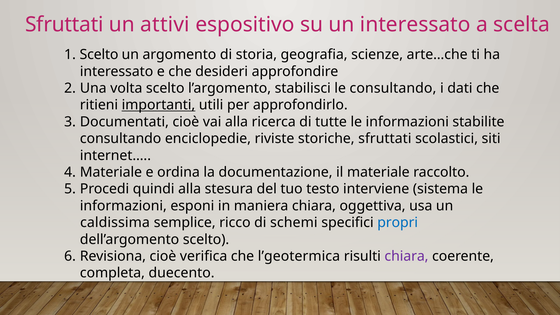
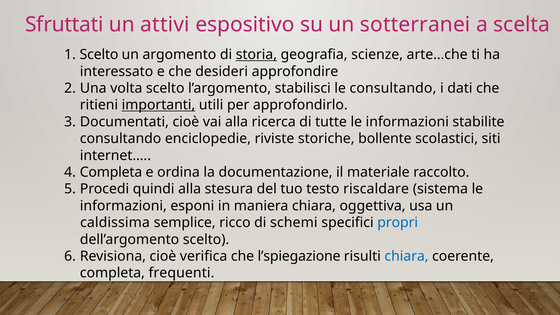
un interessato: interessato -> sotterranei
storia underline: none -> present
storiche sfruttati: sfruttati -> bollente
Materiale at (111, 172): Materiale -> Completa
interviene: interviene -> riscaldare
l’geotermica: l’geotermica -> l’spiegazione
chiara at (406, 256) colour: purple -> blue
duecento: duecento -> frequenti
